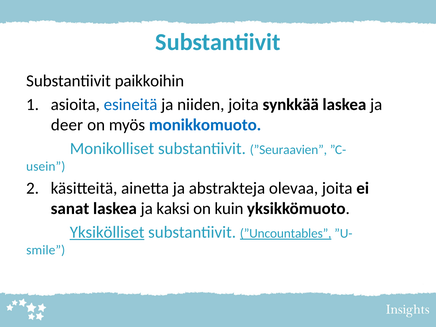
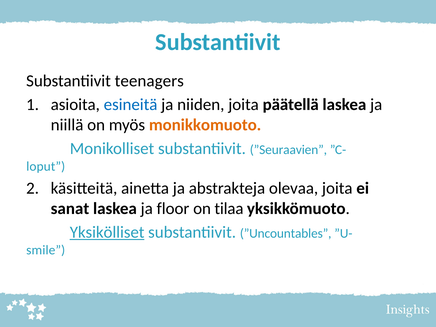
paikkoihin: paikkoihin -> teenagers
synkkää: synkkää -> päätellä
deer: deer -> niillä
monikkomuoto colour: blue -> orange
usein: usein -> loput
kaksi: kaksi -> floor
kuin: kuin -> tilaa
”Uncountables underline: present -> none
